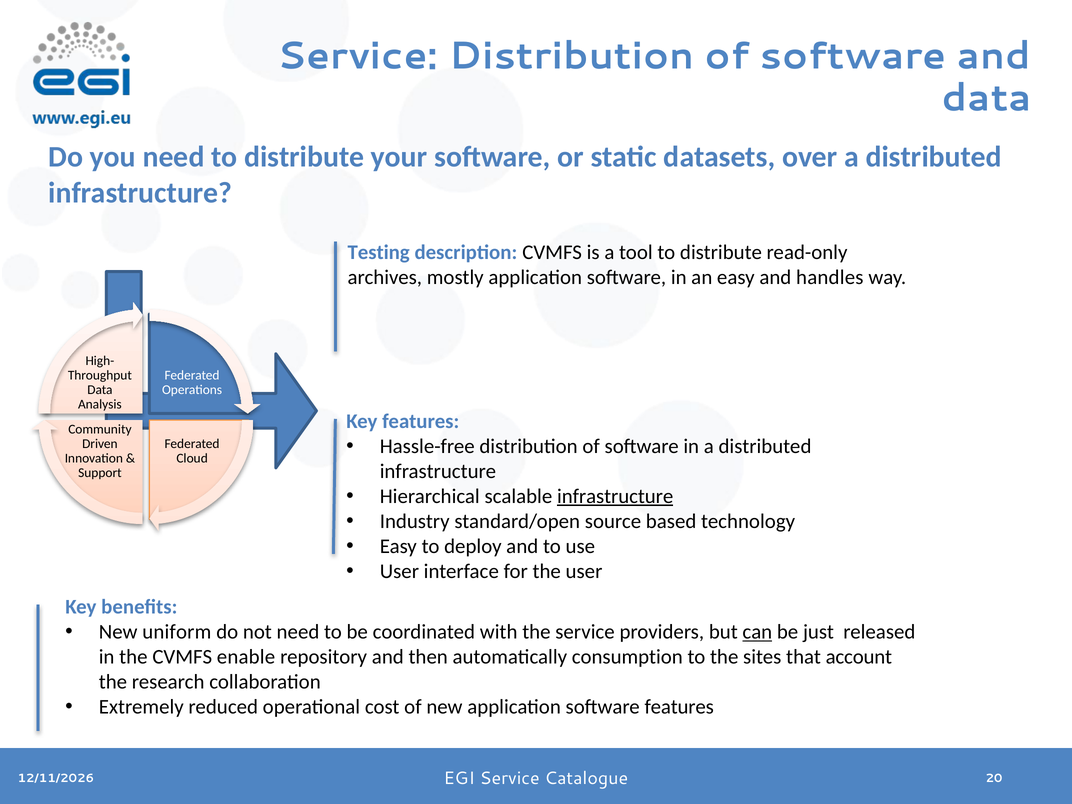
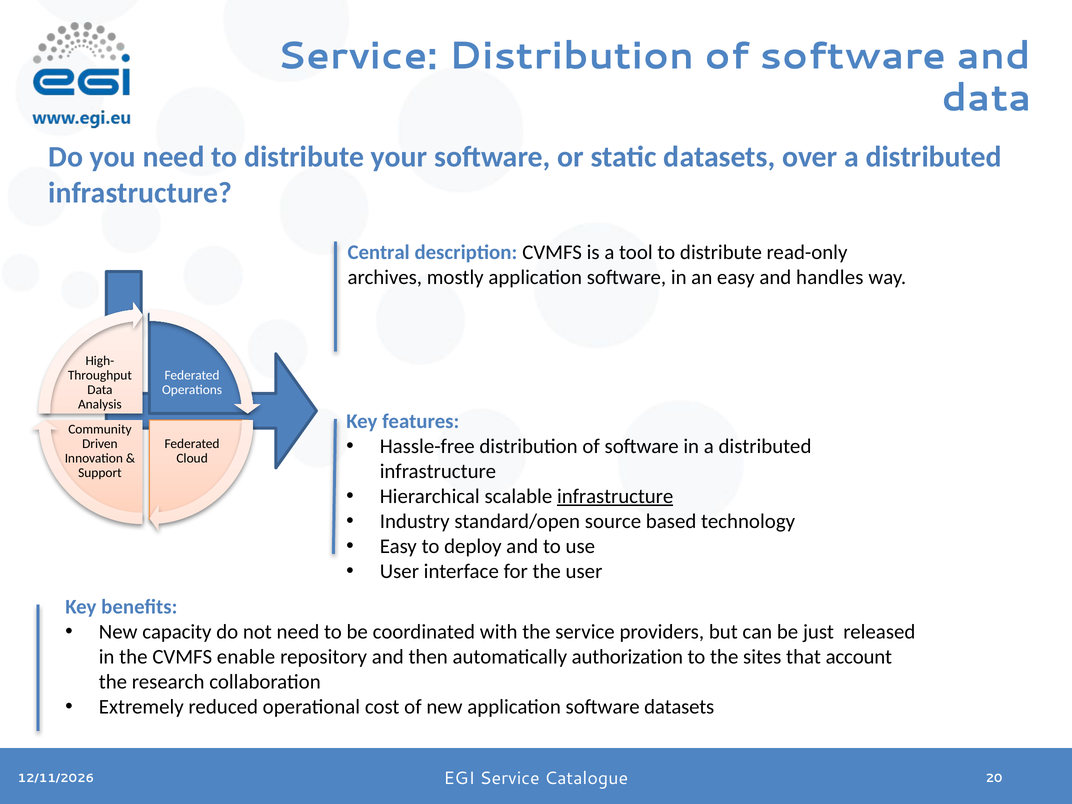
Testing: Testing -> Central
uniform: uniform -> capacity
can underline: present -> none
consumption: consumption -> authorization
software features: features -> datasets
